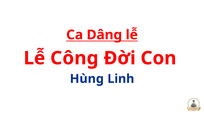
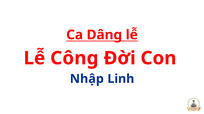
Hùng: Hùng -> Nhập
